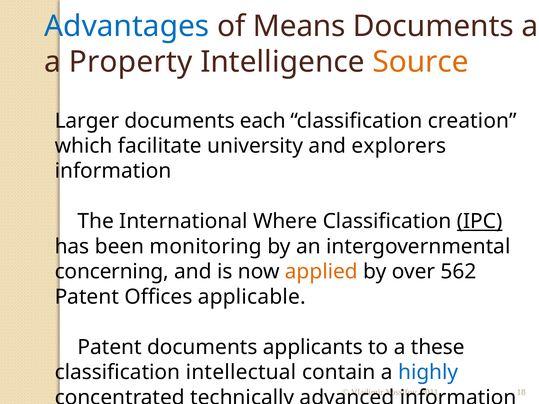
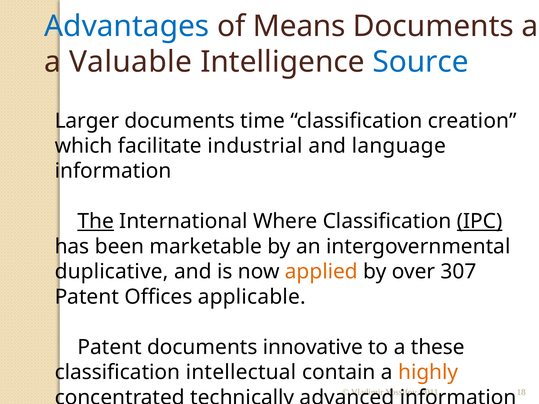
Property: Property -> Valuable
Source colour: orange -> blue
each: each -> time
university: university -> industrial
explorers: explorers -> language
The underline: none -> present
monitoring: monitoring -> marketable
concerning: concerning -> duplicative
562: 562 -> 307
applicants: applicants -> innovative
highly colour: blue -> orange
